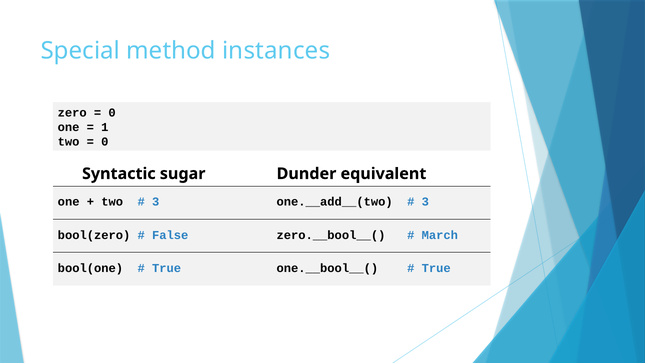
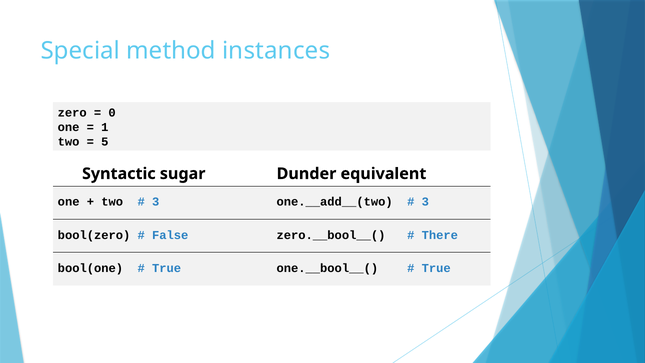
0 at (105, 142): 0 -> 5
March: March -> There
